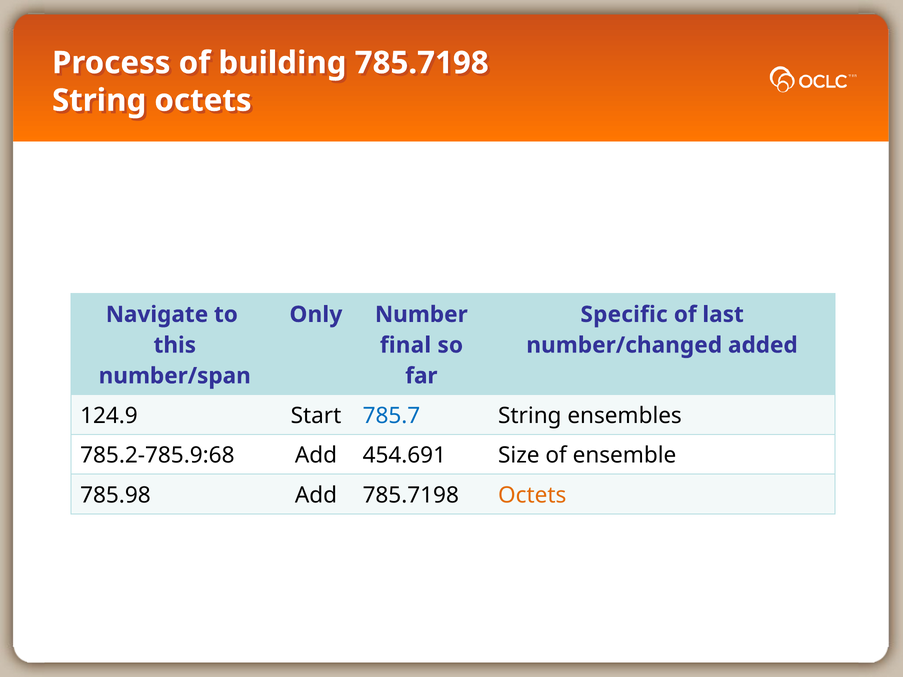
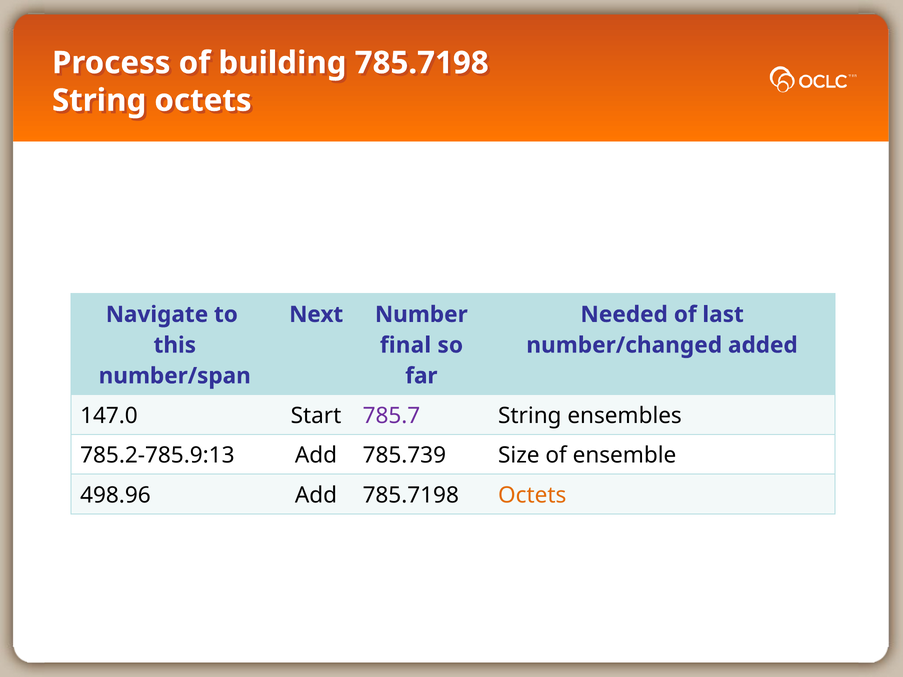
Only: Only -> Next
Specific: Specific -> Needed
124.9: 124.9 -> 147.0
785.7 colour: blue -> purple
785.2-785.9:68: 785.2-785.9:68 -> 785.2-785.9:13
454.691: 454.691 -> 785.739
785.98: 785.98 -> 498.96
